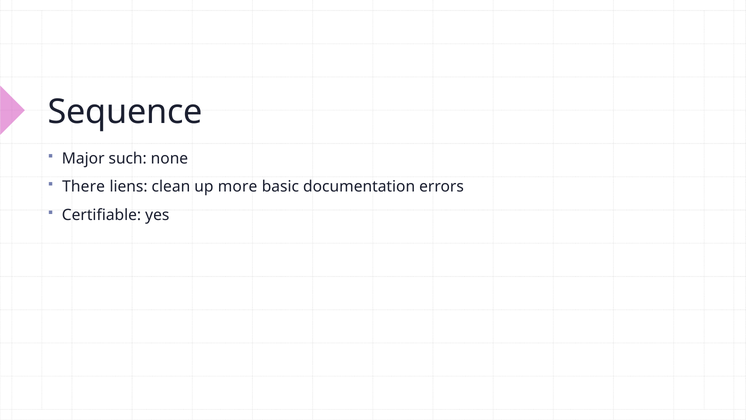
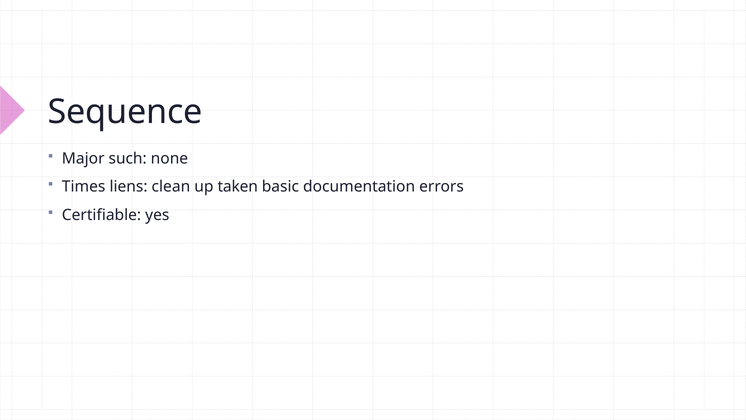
There: There -> Times
more: more -> taken
